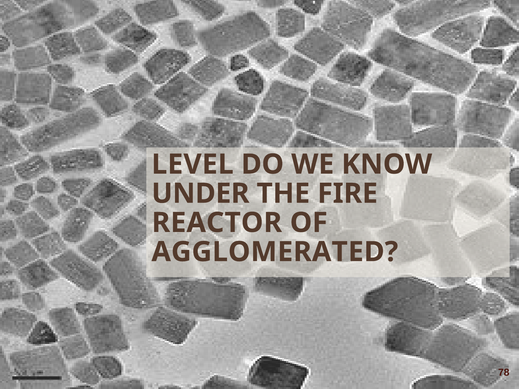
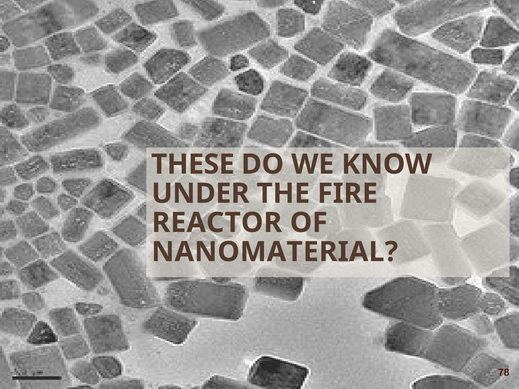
LEVEL: LEVEL -> THESE
AGGLOMERATED: AGGLOMERATED -> NANOMATERIAL
